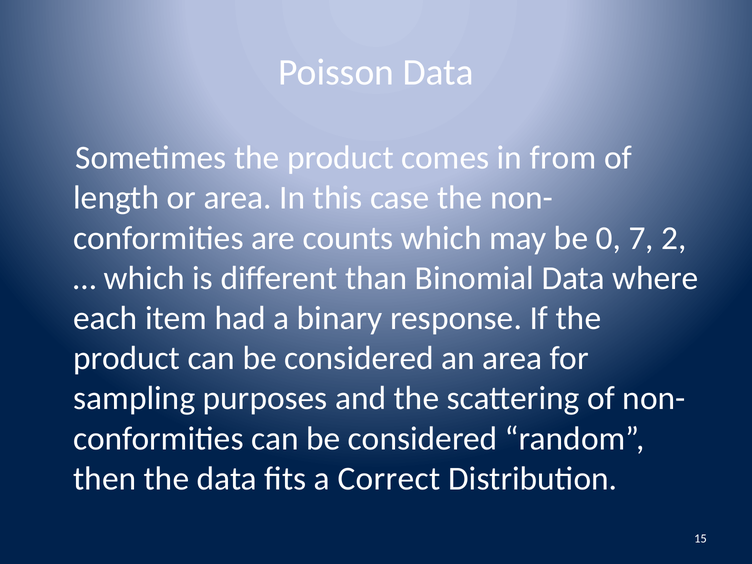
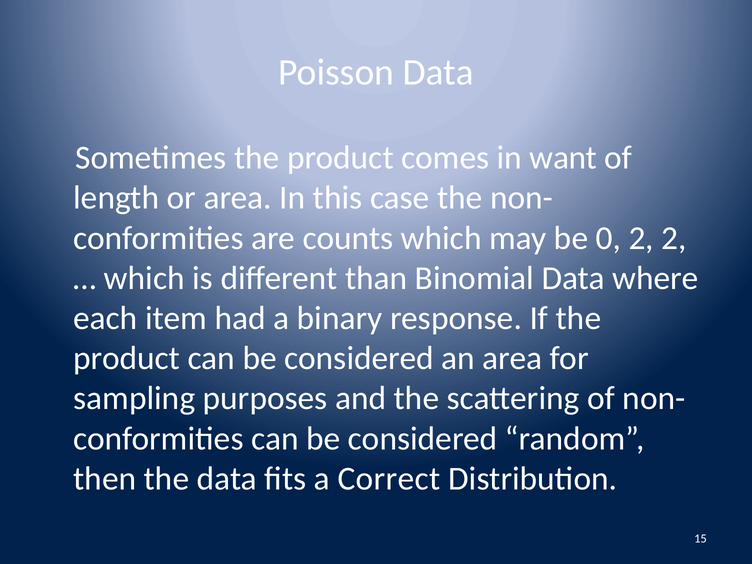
from: from -> want
0 7: 7 -> 2
